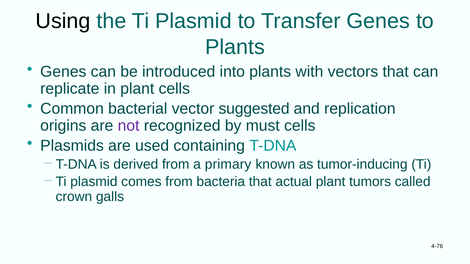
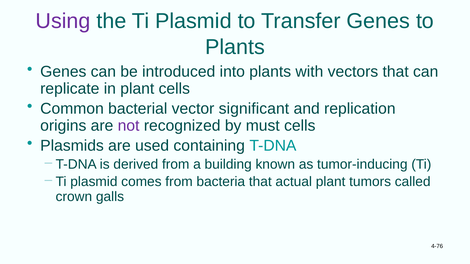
Using colour: black -> purple
suggested: suggested -> significant
primary: primary -> building
